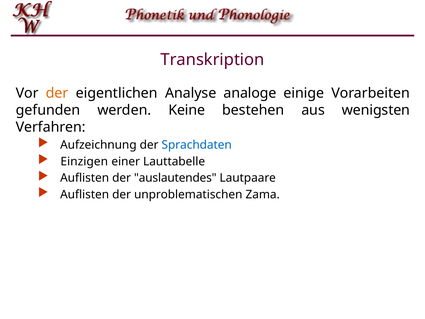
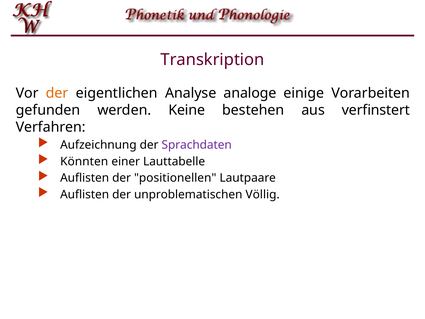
wenigsten: wenigsten -> verfinstert
Sprachdaten colour: blue -> purple
Einzigen: Einzigen -> Könnten
auslautendes: auslautendes -> positionellen
Zama: Zama -> Völlig
